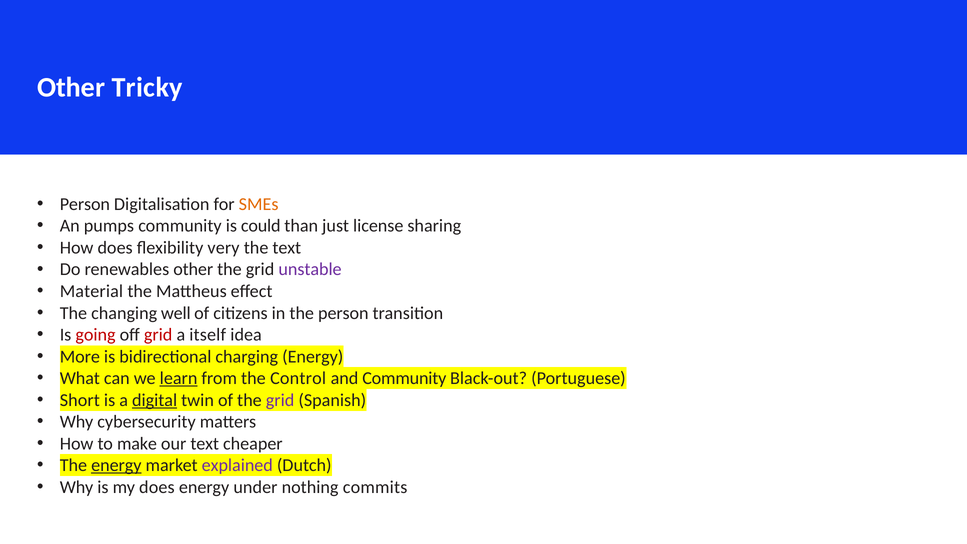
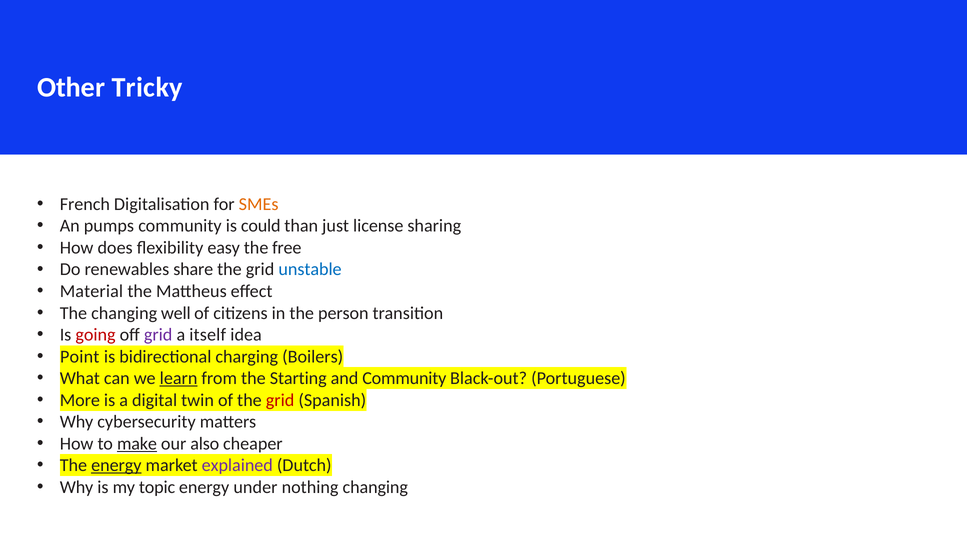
Person at (85, 204): Person -> French
very: very -> easy
the text: text -> free
renewables other: other -> share
unstable colour: purple -> blue
grid at (158, 335) colour: red -> purple
More: More -> Point
charging Energy: Energy -> Boilers
Control: Control -> Starting
Short: Short -> More
digital underline: present -> none
grid at (280, 400) colour: purple -> red
make underline: none -> present
our text: text -> also
my does: does -> topic
nothing commits: commits -> changing
